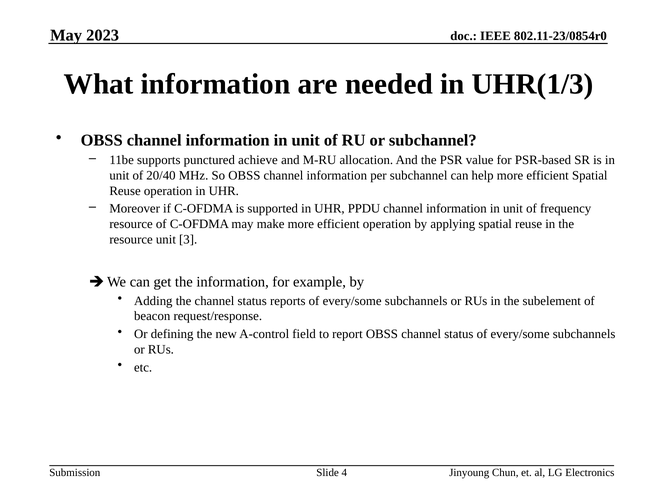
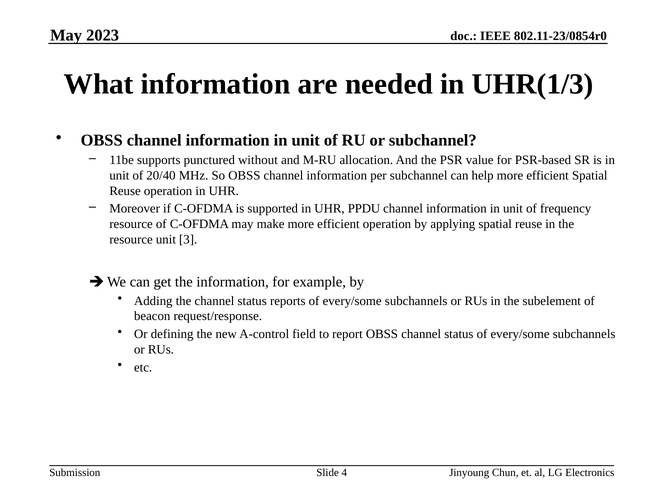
achieve: achieve -> without
